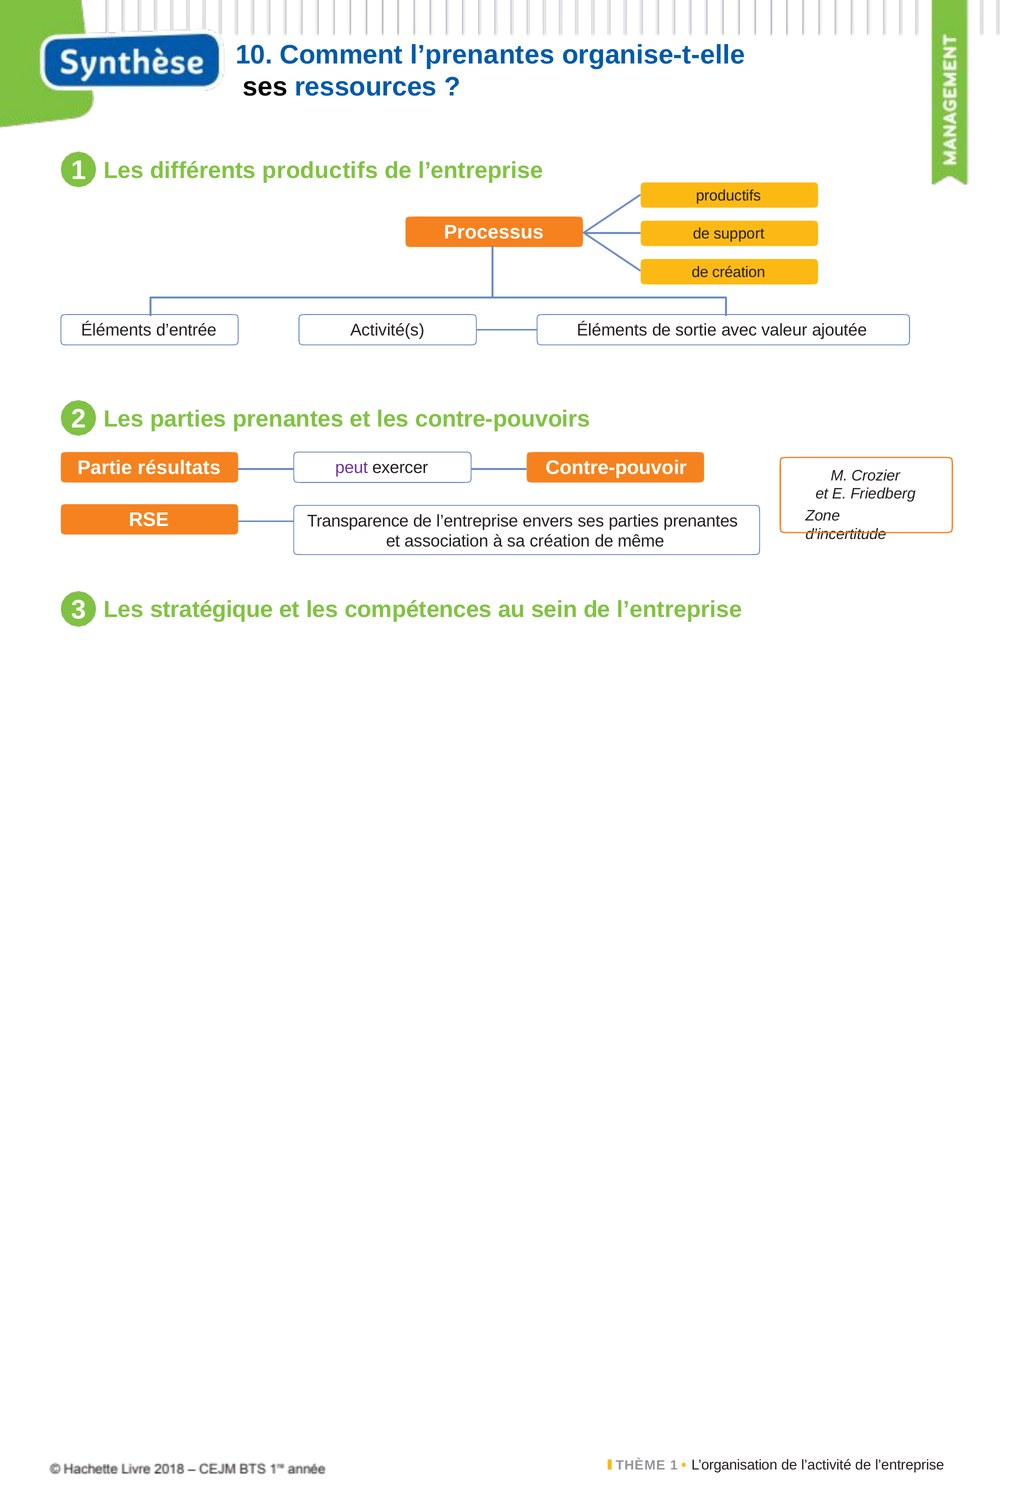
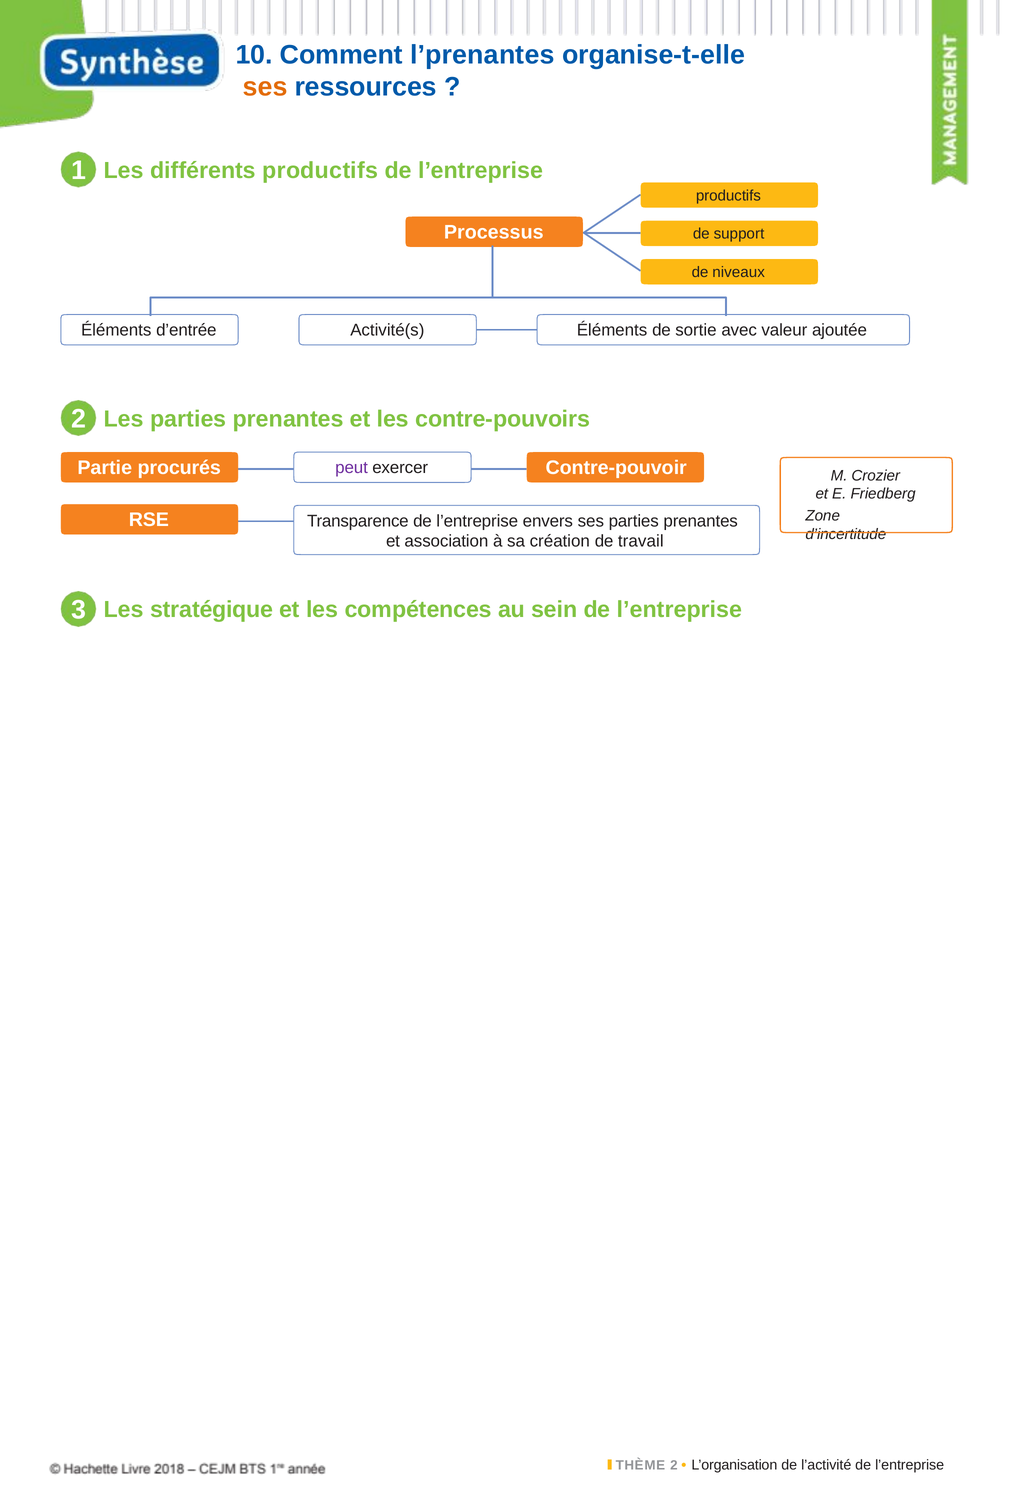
ses at (265, 87) colour: black -> orange
de création: création -> niveaux
résultats: résultats -> procurés
même: même -> travail
THÈME 1: 1 -> 2
